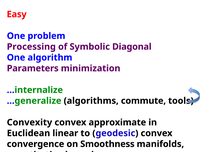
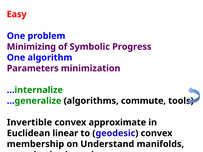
Processing: Processing -> Minimizing
Diagonal: Diagonal -> Progress
Convexity: Convexity -> Invertible
convergence: convergence -> membership
Smoothness: Smoothness -> Understand
